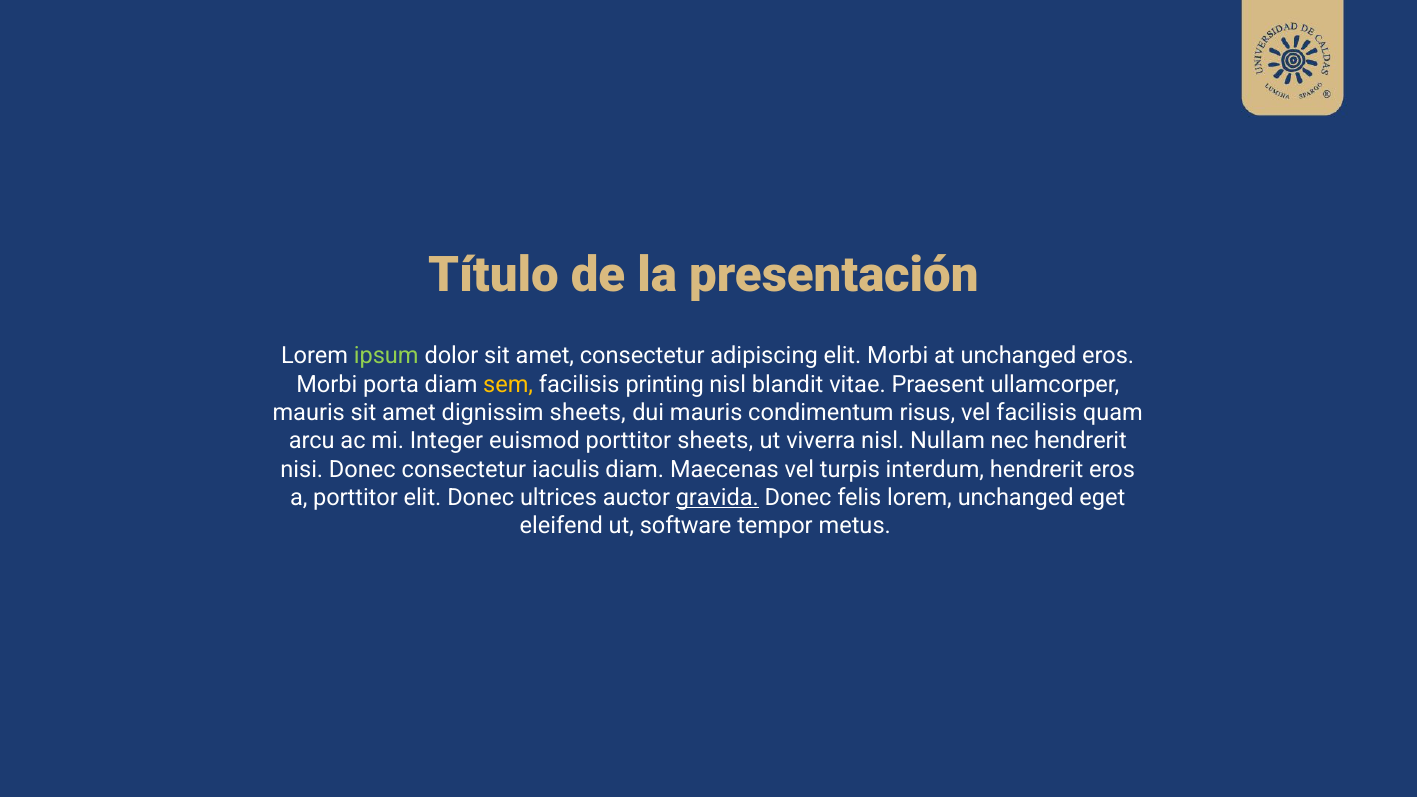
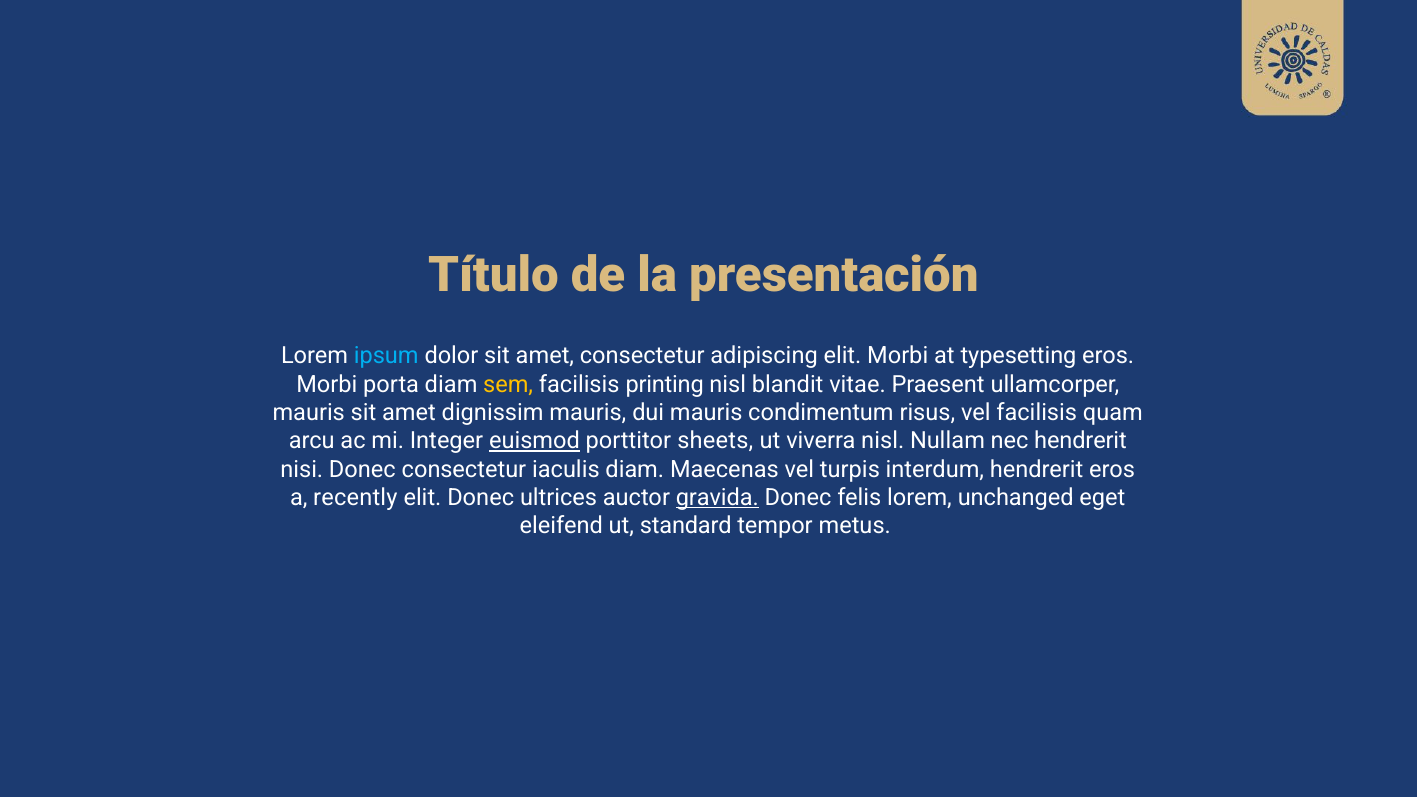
ipsum colour: light green -> light blue
at unchanged: unchanged -> typesetting
dignissim sheets: sheets -> mauris
euismod underline: none -> present
a porttitor: porttitor -> recently
software: software -> standard
